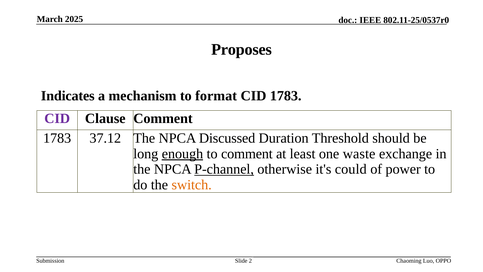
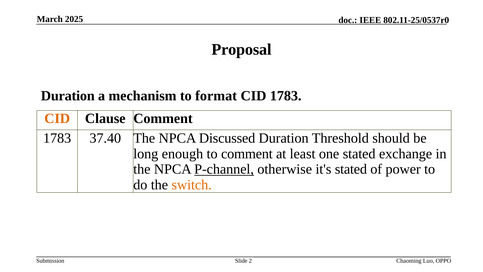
Proposes: Proposes -> Proposal
Indicates at (68, 96): Indicates -> Duration
CID at (57, 118) colour: purple -> orange
37.12: 37.12 -> 37.40
enough underline: present -> none
one waste: waste -> stated
it's could: could -> stated
